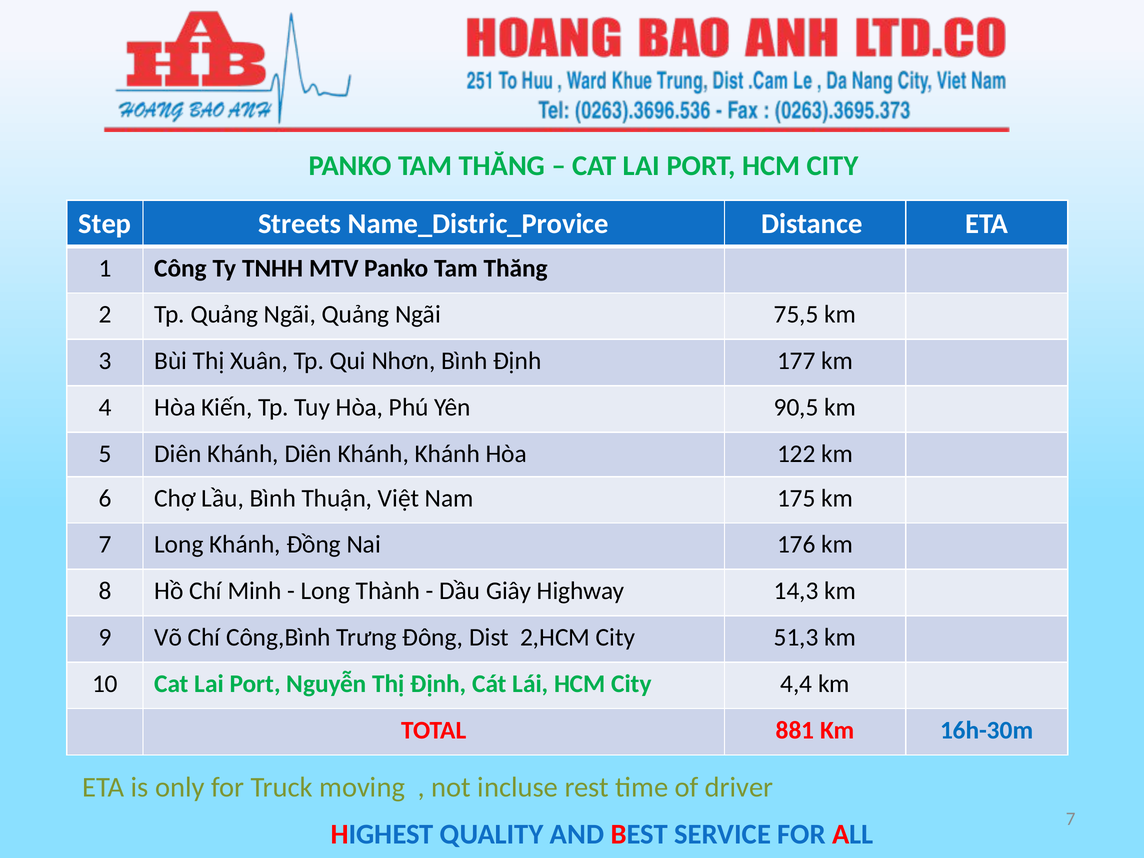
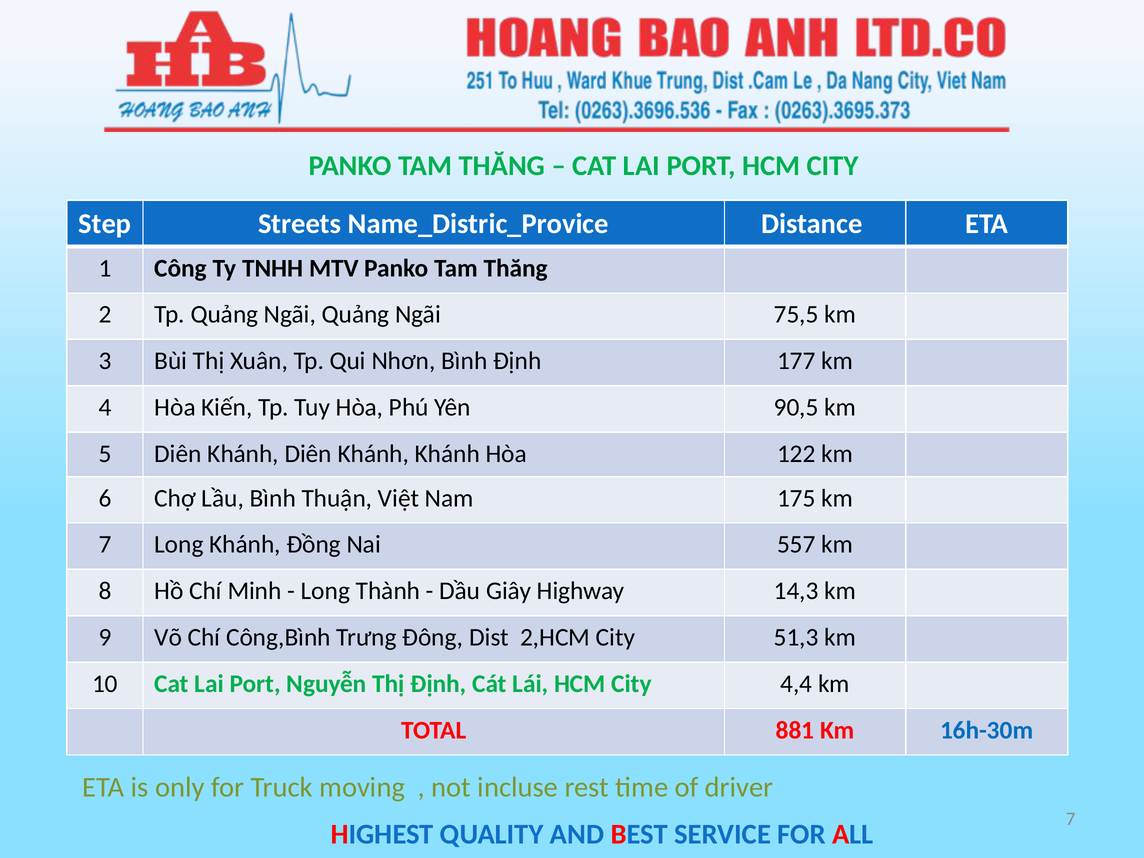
176: 176 -> 557
